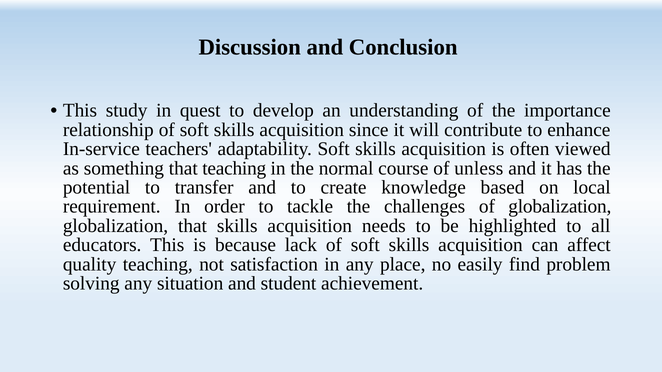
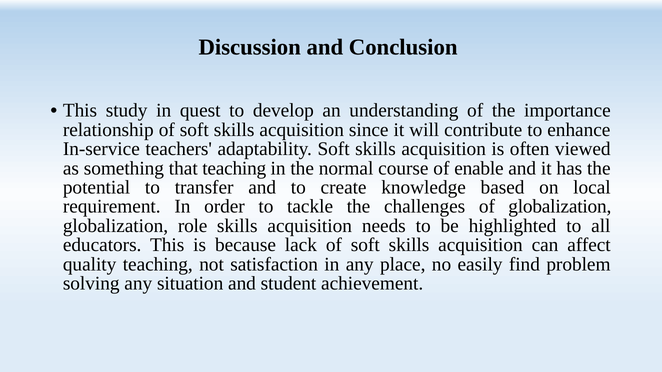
unless: unless -> enable
globalization that: that -> role
